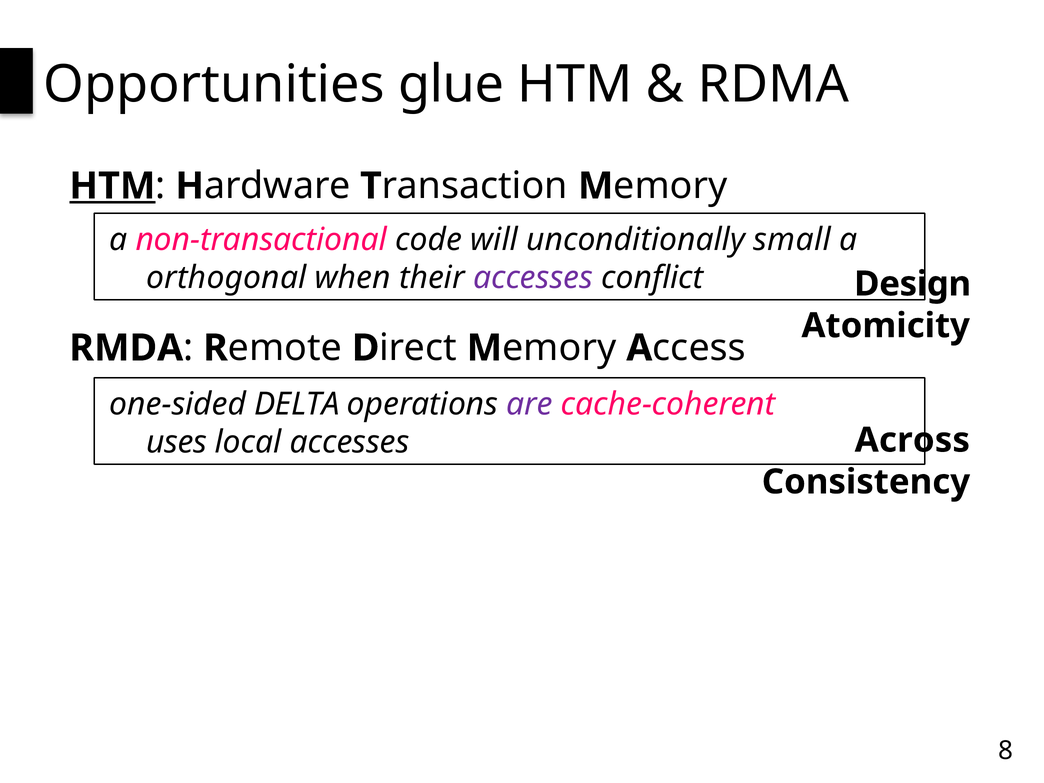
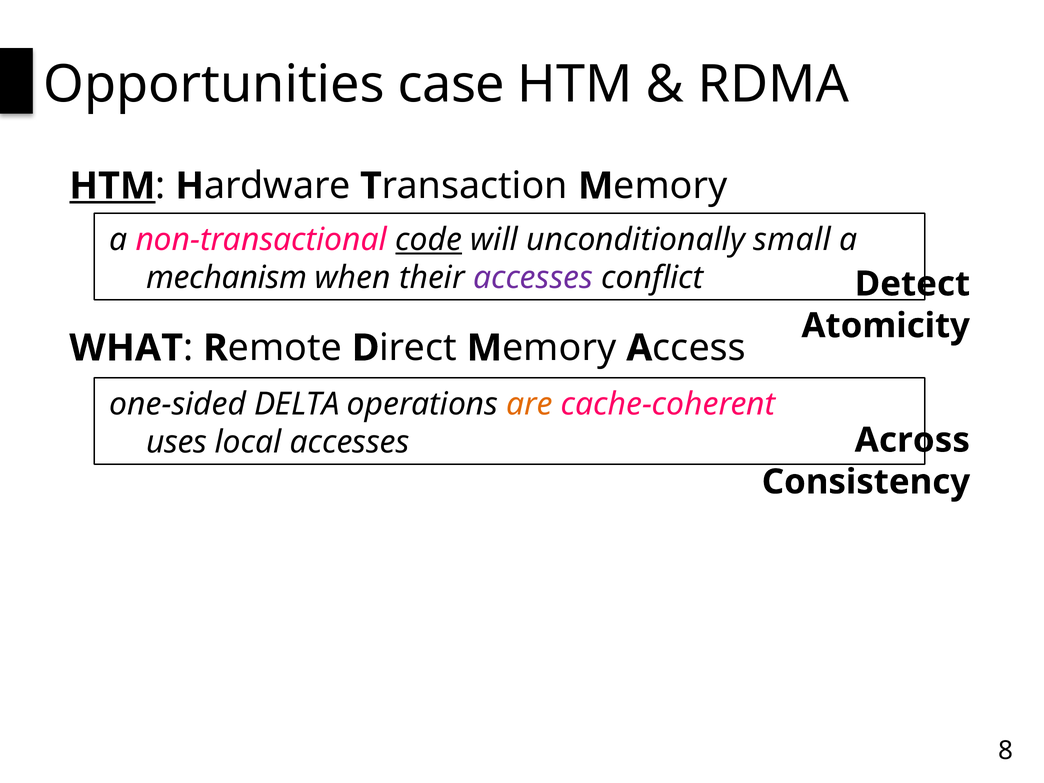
glue: glue -> case
code underline: none -> present
orthogonal: orthogonal -> mechanism
Design: Design -> Detect
RMDA: RMDA -> WHAT
are colour: purple -> orange
